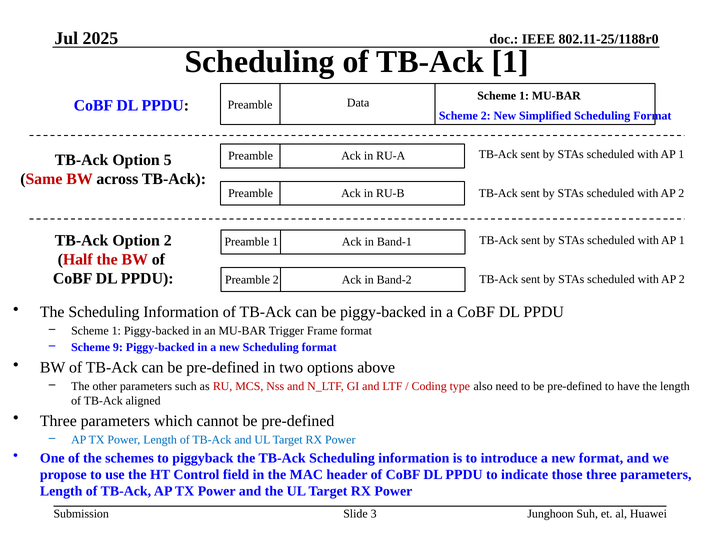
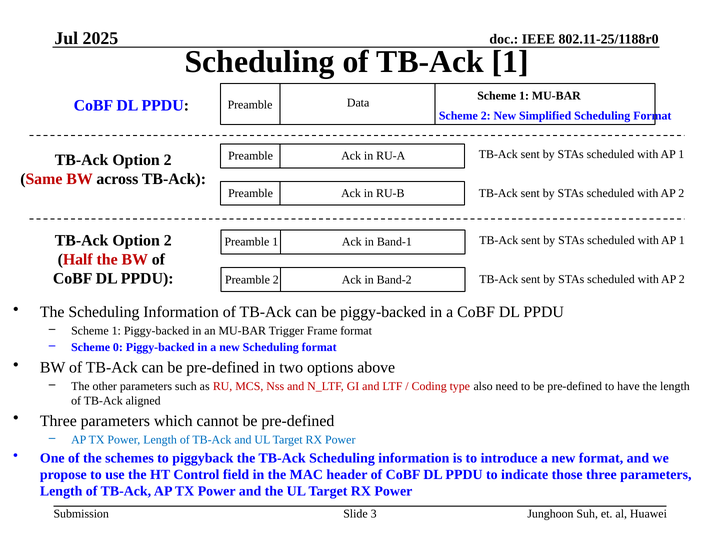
5 at (168, 160): 5 -> 2
9: 9 -> 0
